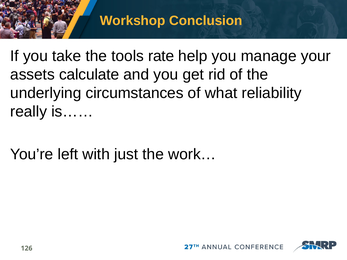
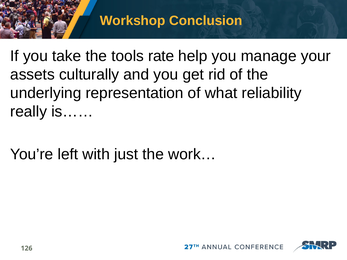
calculate: calculate -> culturally
circumstances: circumstances -> representation
